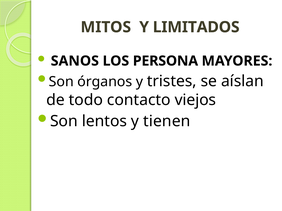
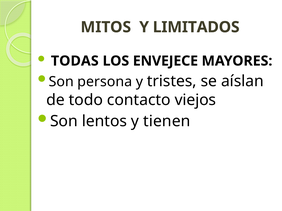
SANOS: SANOS -> TODAS
PERSONA: PERSONA -> ENVEJECE
órganos: órganos -> persona
